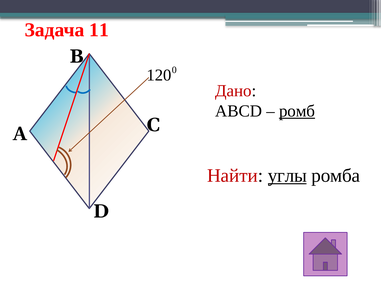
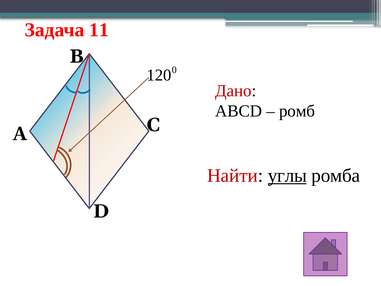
ромб underline: present -> none
